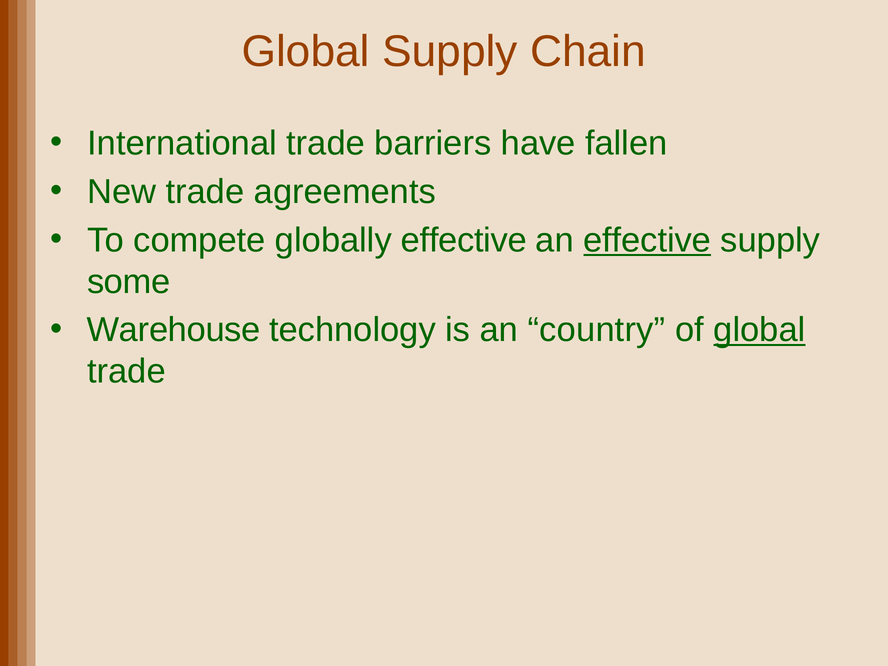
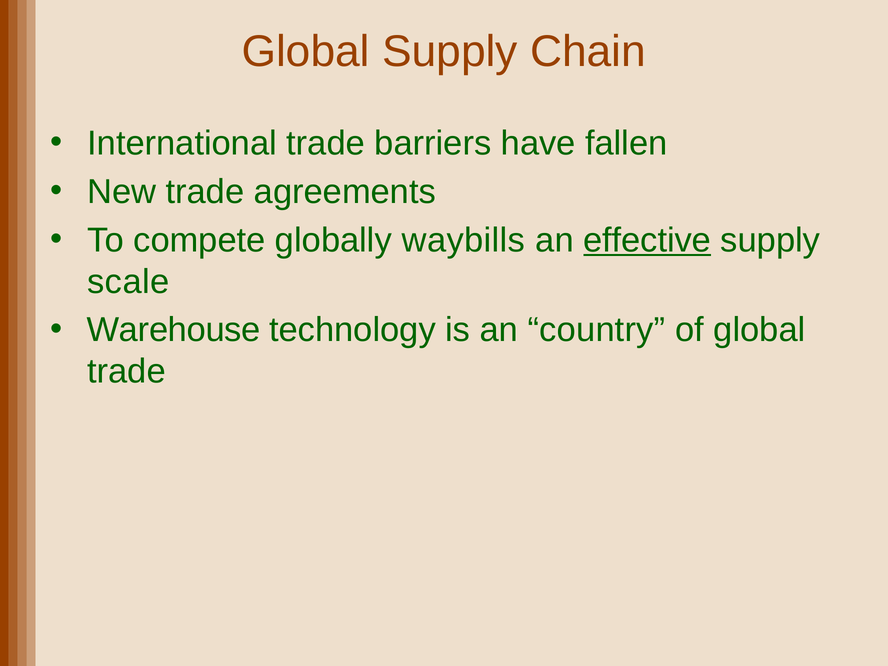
globally effective: effective -> waybills
some: some -> scale
global at (759, 330) underline: present -> none
